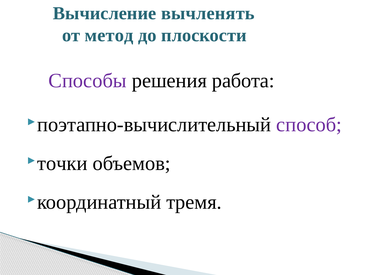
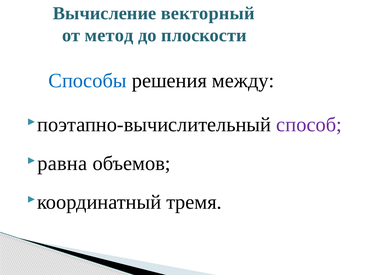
вычленять: вычленять -> векторный
Способы colour: purple -> blue
работа: работа -> между
точки: точки -> равна
